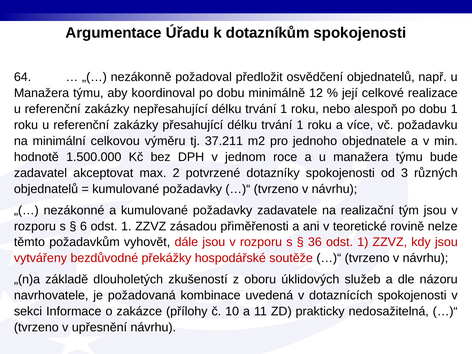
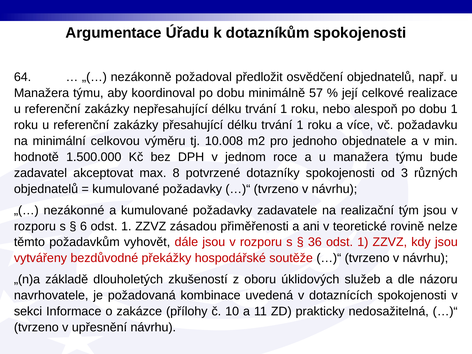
12: 12 -> 57
37.211: 37.211 -> 10.008
2: 2 -> 8
